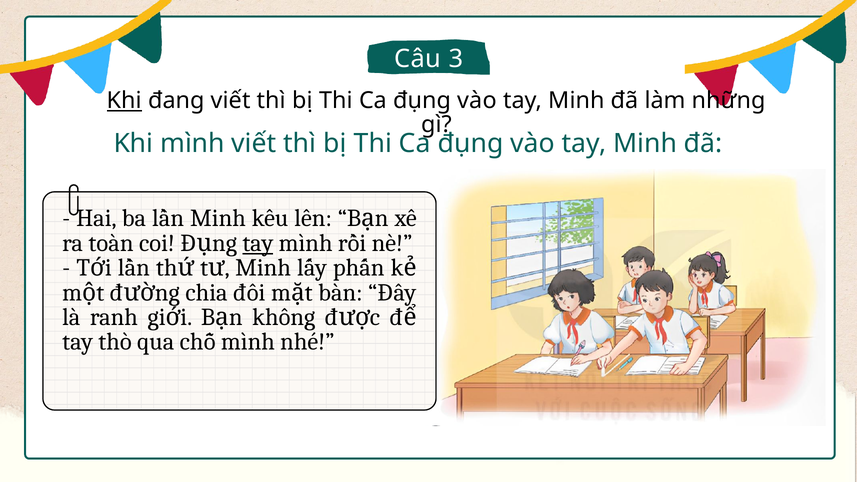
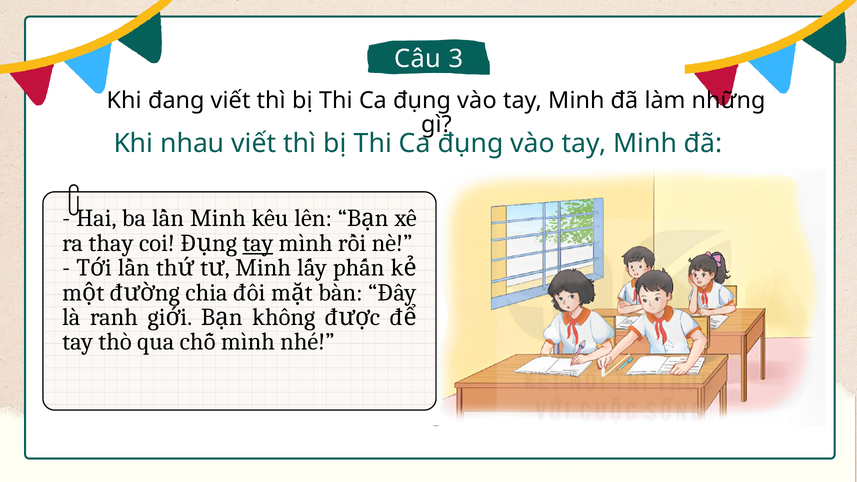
Khi at (124, 101) underline: present -> none
Khi mình: mình -> nhau
toàn: toàn -> thay
